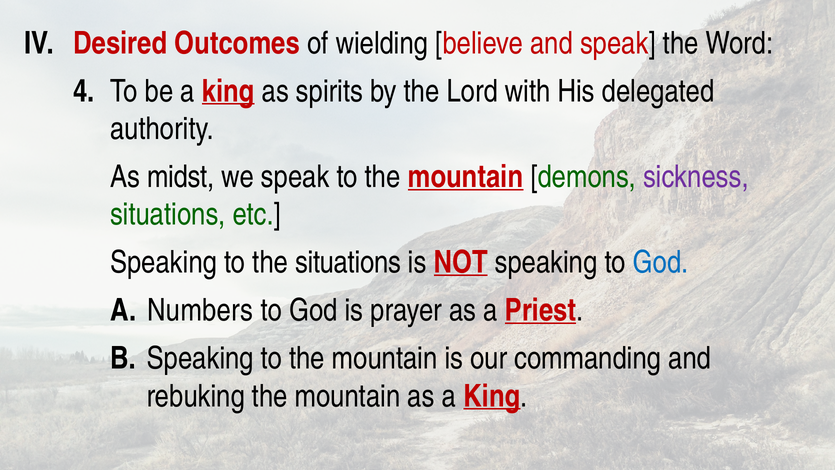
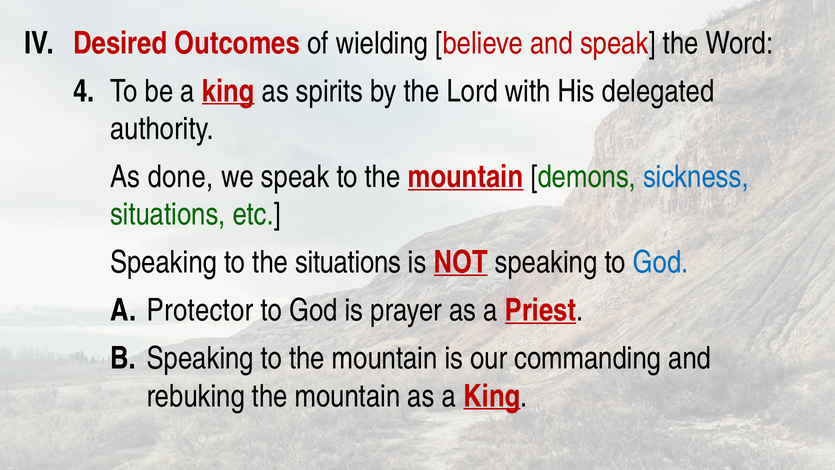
midst: midst -> done
sickness colour: purple -> blue
Numbers: Numbers -> Protector
